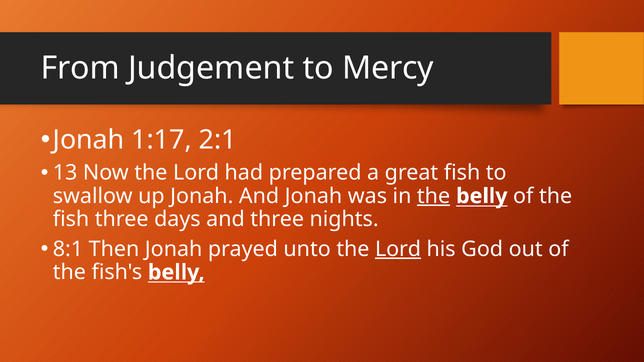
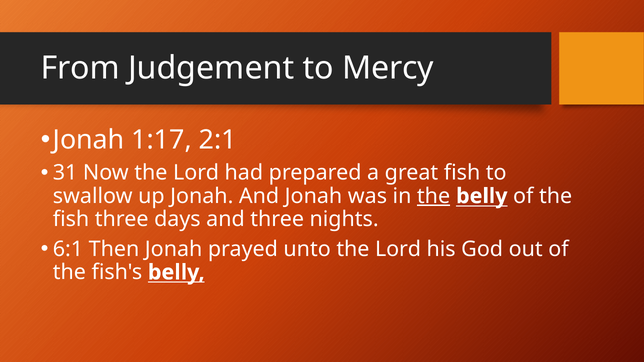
13: 13 -> 31
8:1: 8:1 -> 6:1
Lord at (398, 249) underline: present -> none
